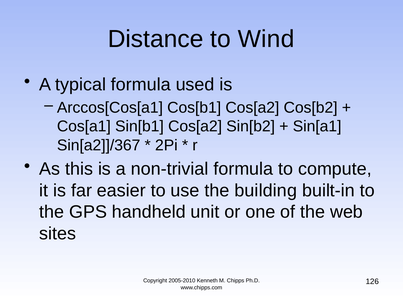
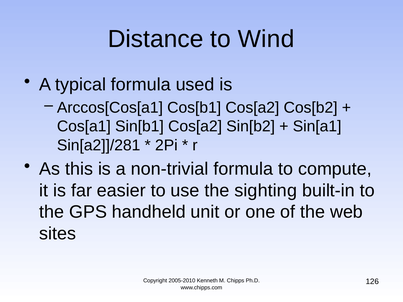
Sin[a2]]/367: Sin[a2]]/367 -> Sin[a2]]/281
building: building -> sighting
